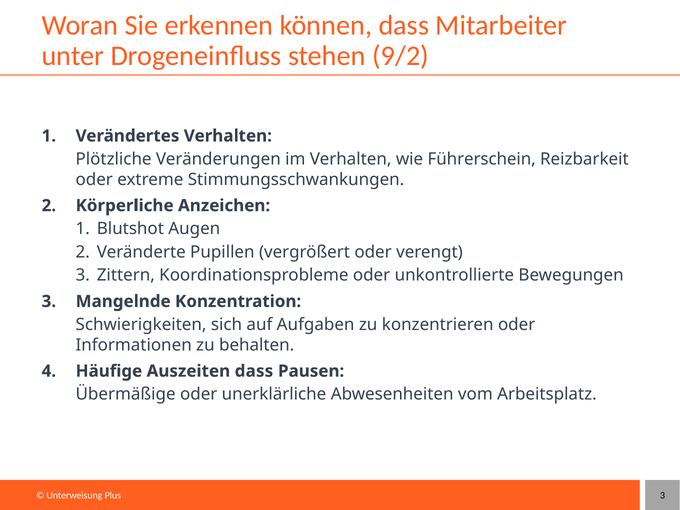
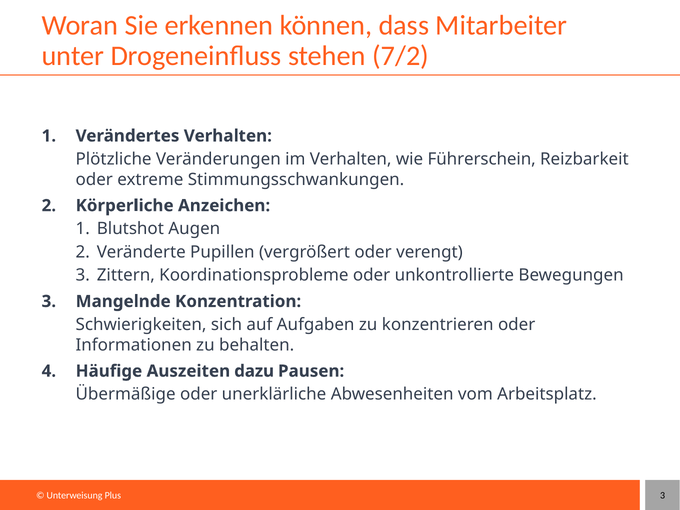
9/2: 9/2 -> 7/2
Auszeiten dass: dass -> dazu
